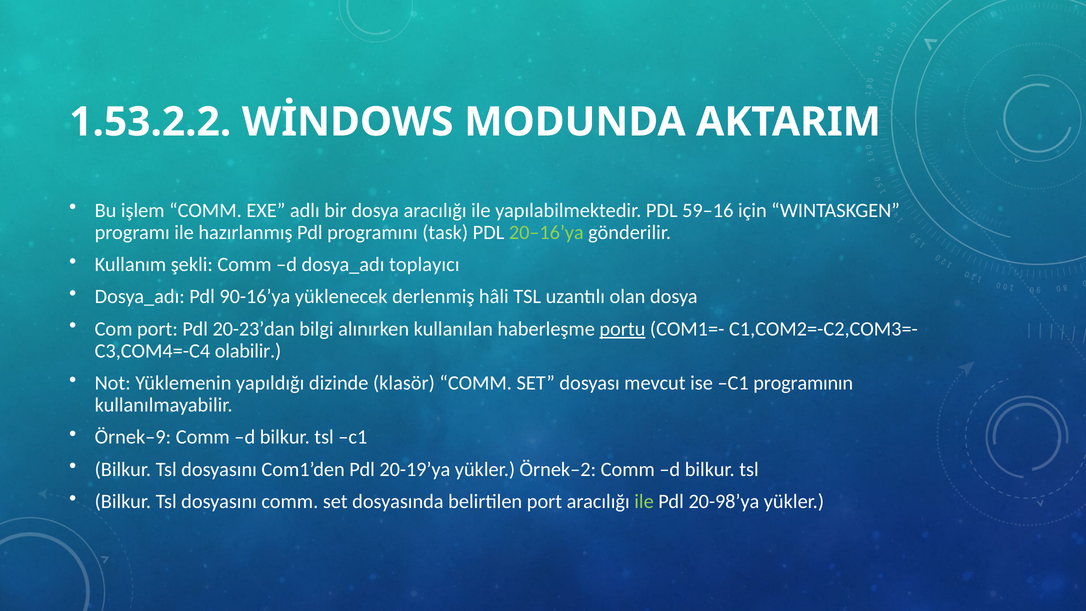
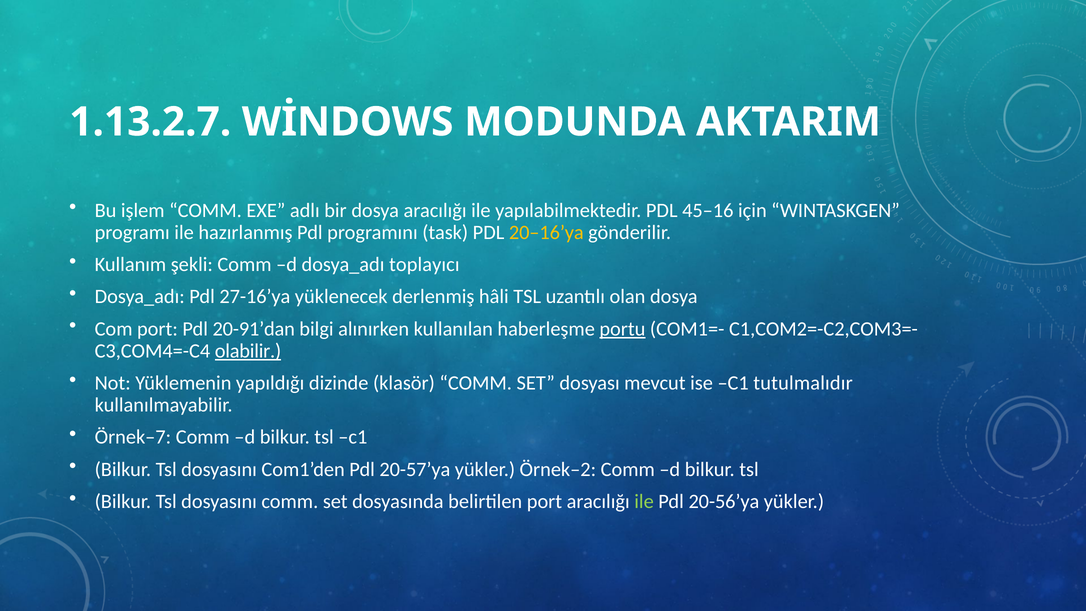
1.53.2.2: 1.53.2.2 -> 1.13.2.7
59–16: 59–16 -> 45–16
20–16’ya colour: light green -> yellow
90-16’ya: 90-16’ya -> 27-16’ya
20-23’dan: 20-23’dan -> 20-91’dan
olabilir underline: none -> present
programının: programının -> tutulmalıdır
Örnek–9: Örnek–9 -> Örnek–7
20-19’ya: 20-19’ya -> 20-57’ya
20-98’ya: 20-98’ya -> 20-56’ya
